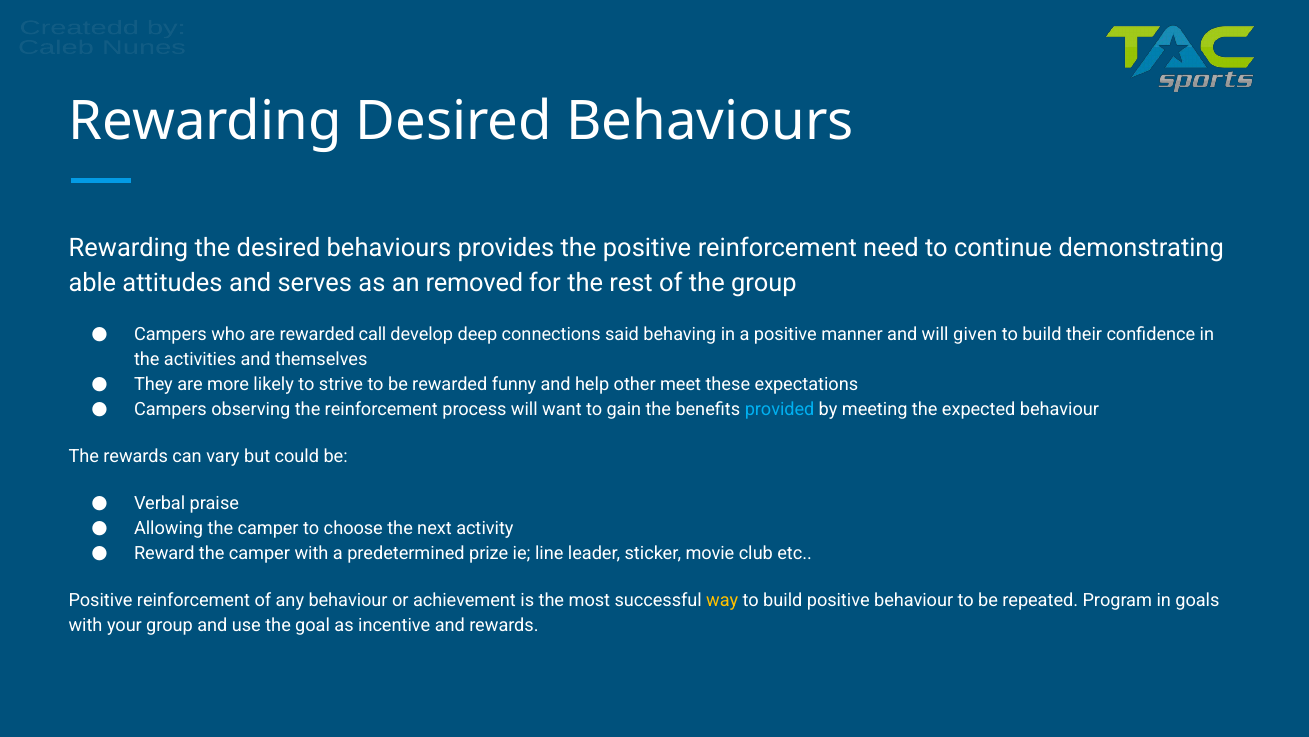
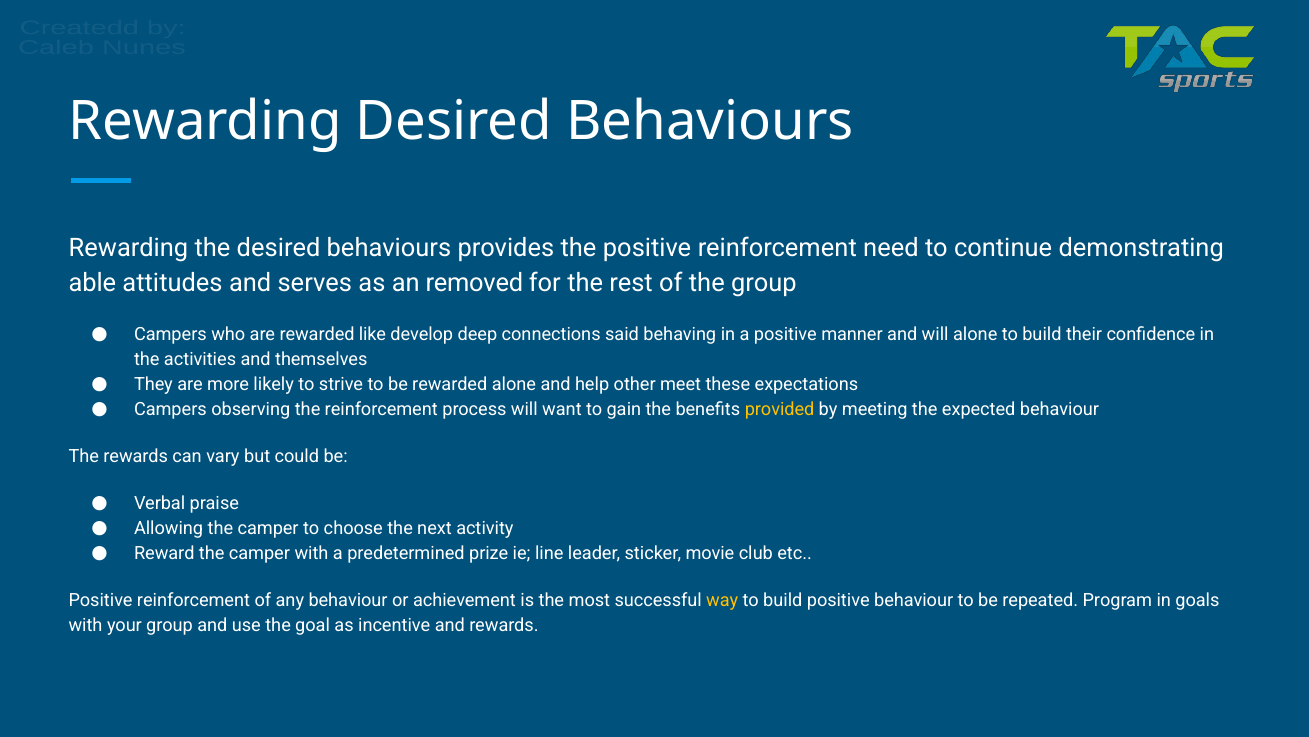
call: call -> like
will given: given -> alone
rewarded funny: funny -> alone
provided colour: light blue -> yellow
